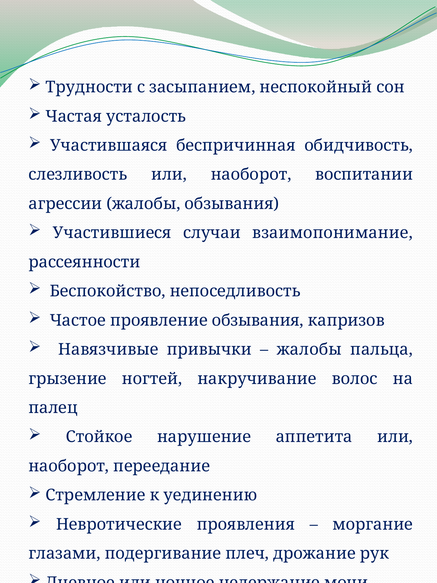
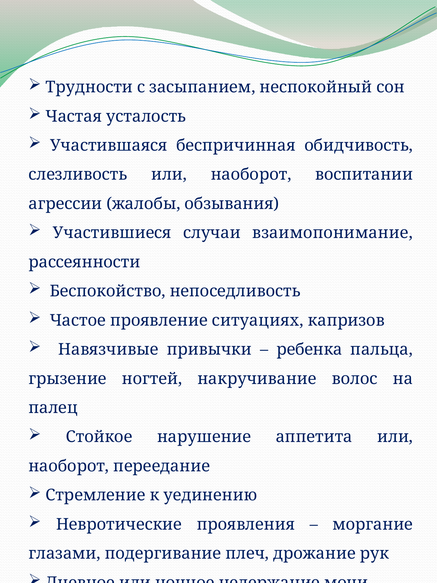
проявление обзывания: обзывания -> ситуациях
жалобы at (309, 349): жалобы -> ребенка
